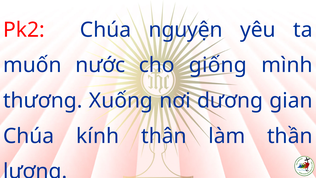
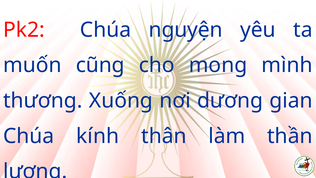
nước: nước -> cũng
giống: giống -> mong
